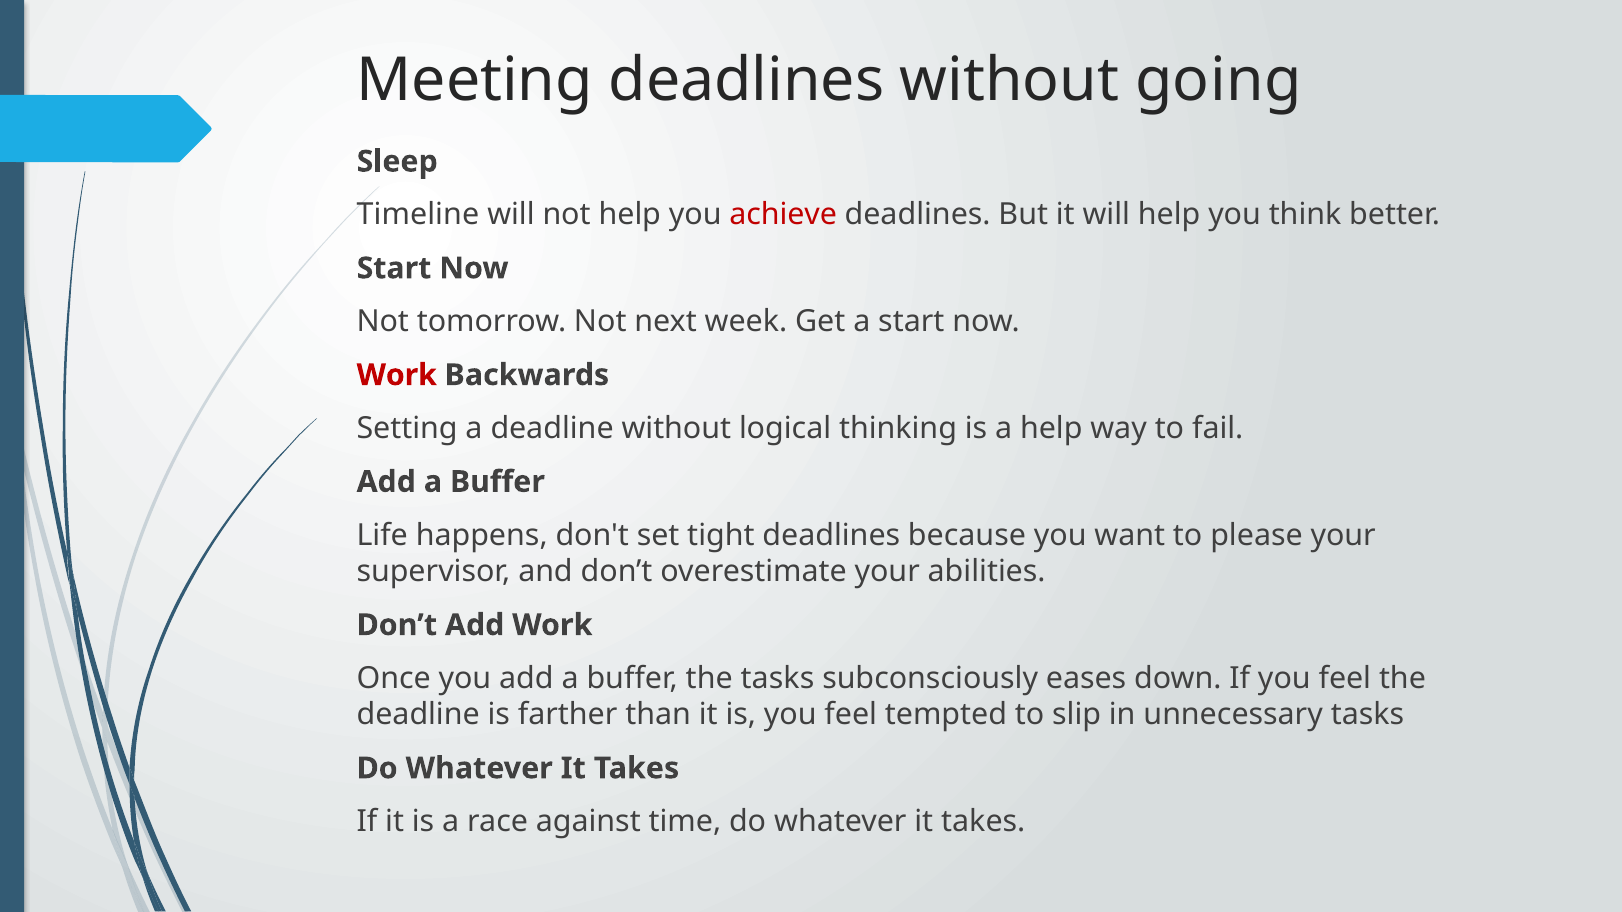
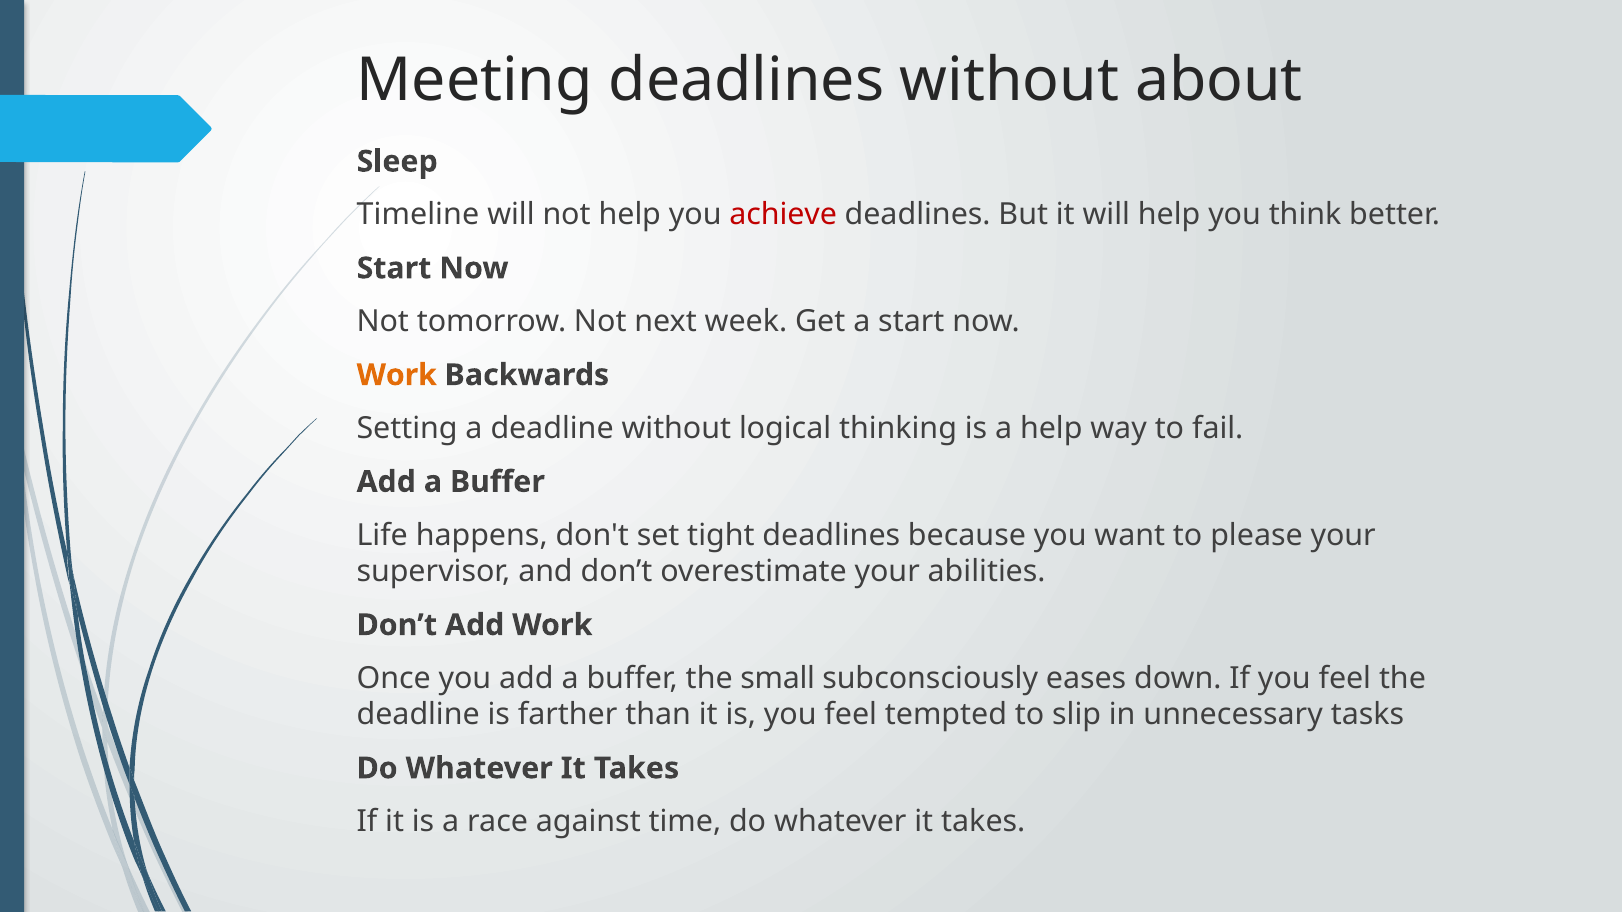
going: going -> about
Work at (397, 375) colour: red -> orange
the tasks: tasks -> small
